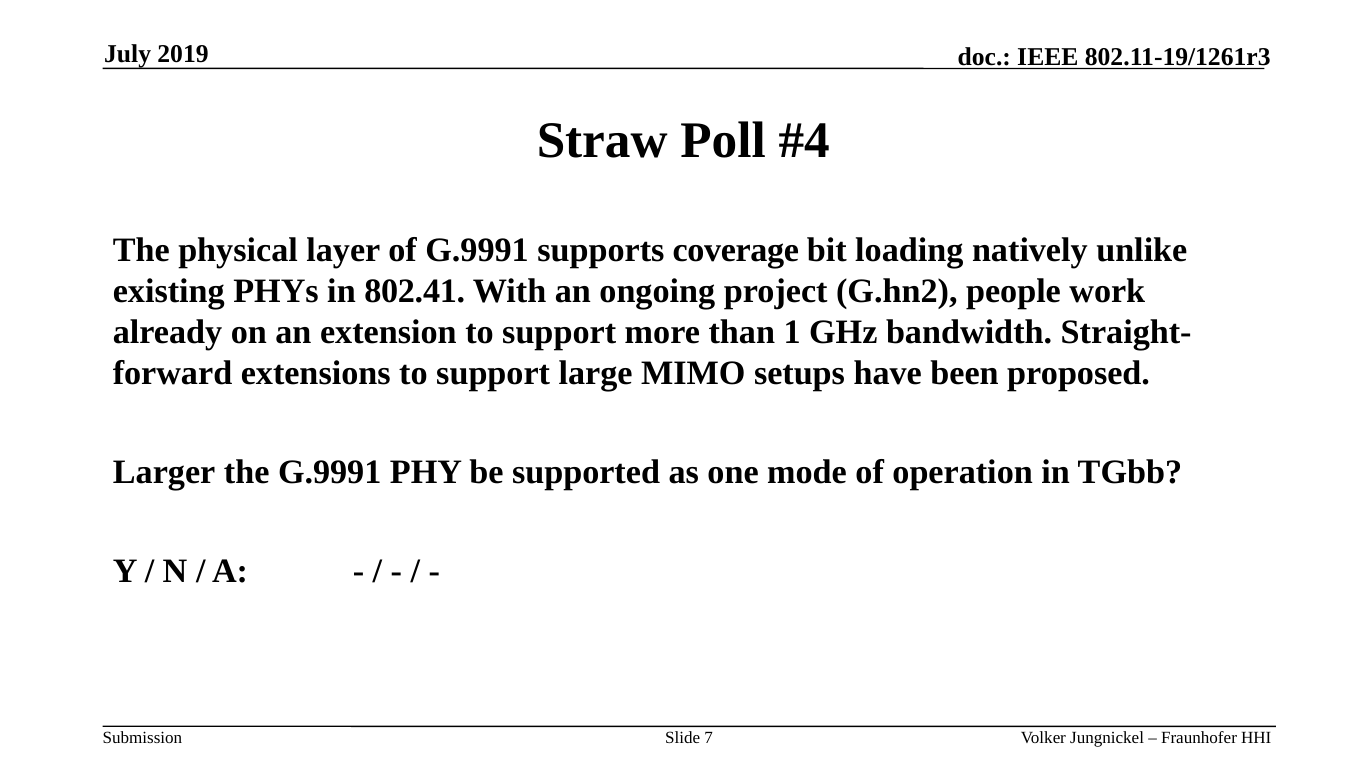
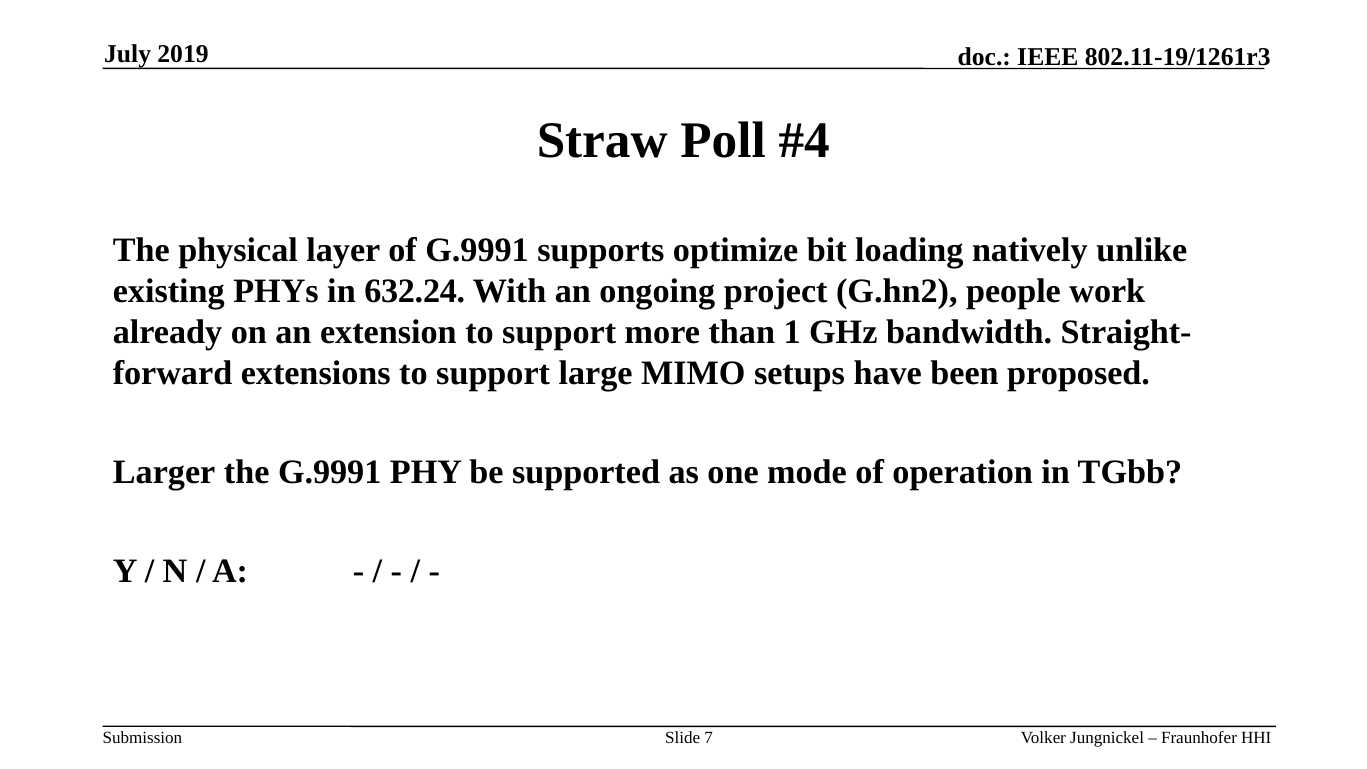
coverage: coverage -> optimize
802.41: 802.41 -> 632.24
